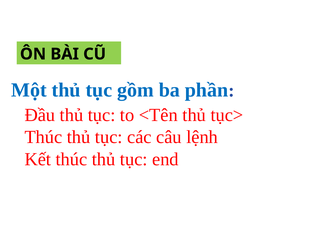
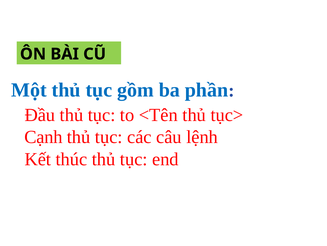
Thúc at (43, 137): Thúc -> Cạnh
